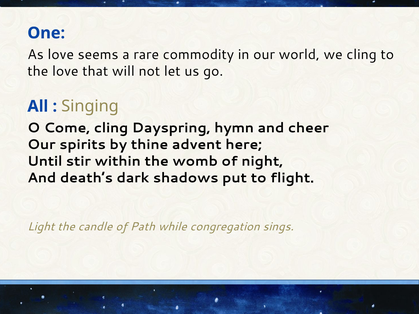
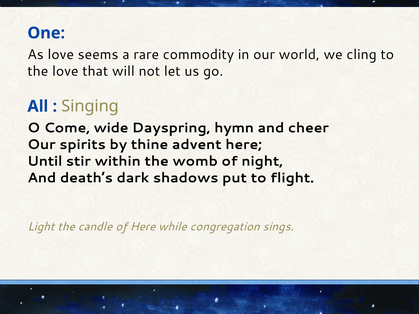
Come cling: cling -> wide
of Path: Path -> Here
